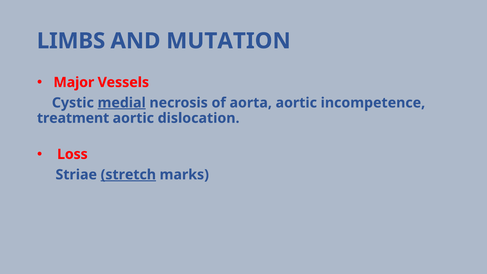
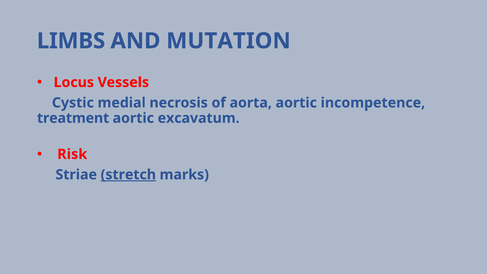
Major: Major -> Locus
medial underline: present -> none
dislocation: dislocation -> excavatum
Loss: Loss -> Risk
